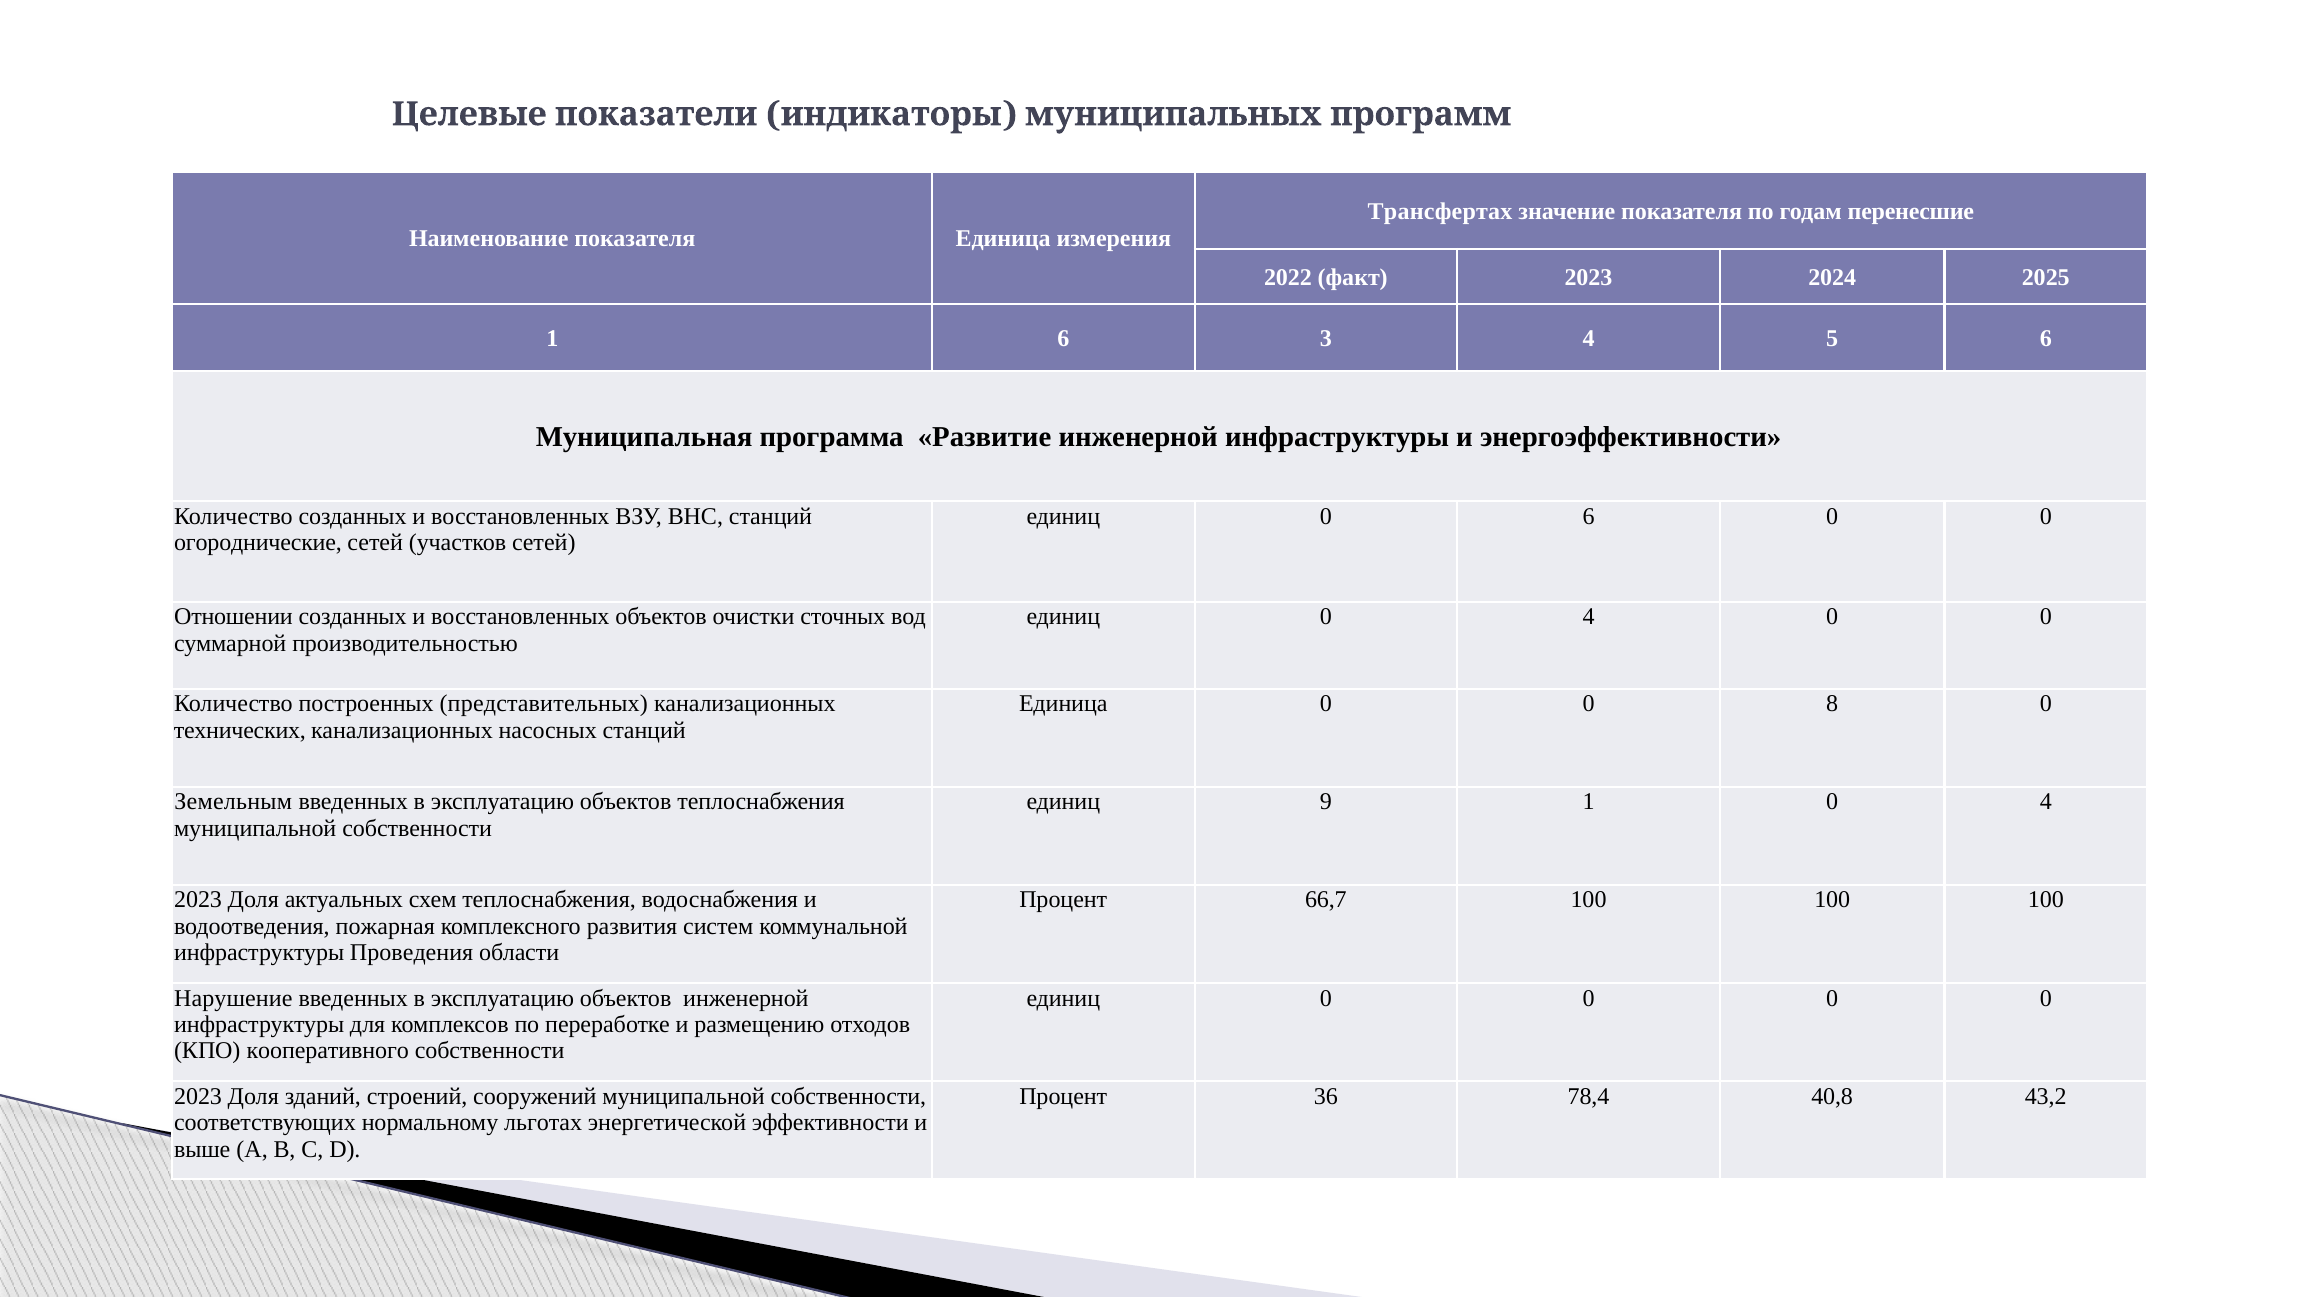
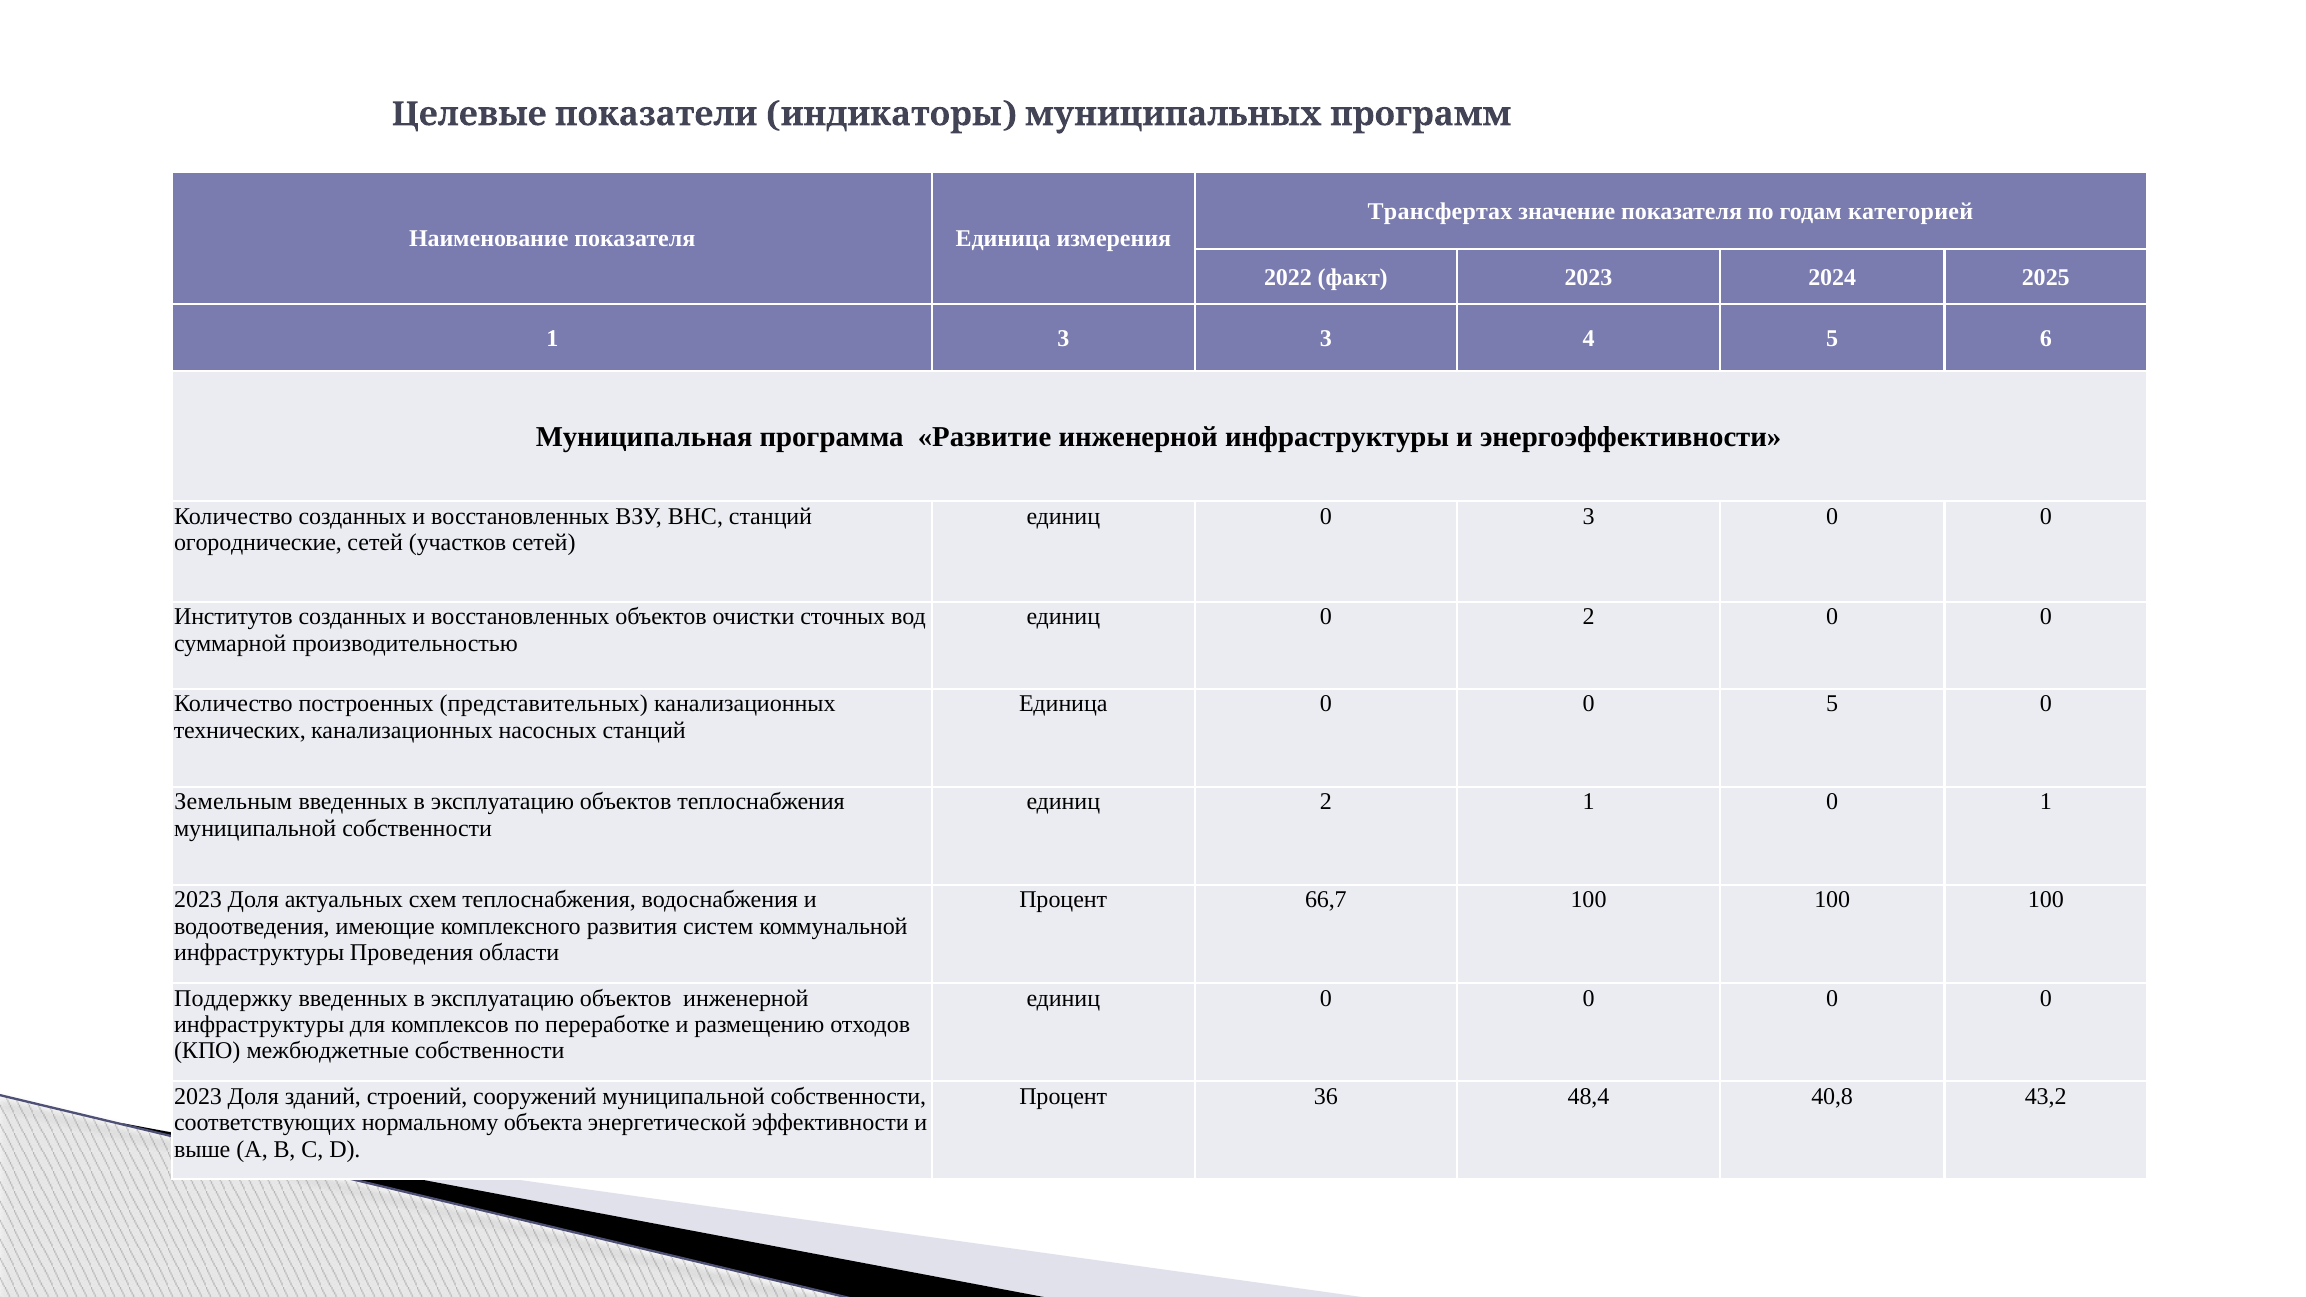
перенесшие: перенесшие -> категорией
1 6: 6 -> 3
0 6: 6 -> 3
Отношении: Отношении -> Институтов
единиц 0 4: 4 -> 2
0 8: 8 -> 5
единиц 9: 9 -> 2
1 0 4: 4 -> 1
пожарная: пожарная -> имеющие
Нарушение: Нарушение -> Поддержку
кооперативного: кооперативного -> межбюджетные
78,4: 78,4 -> 48,4
льготах: льготах -> объекта
